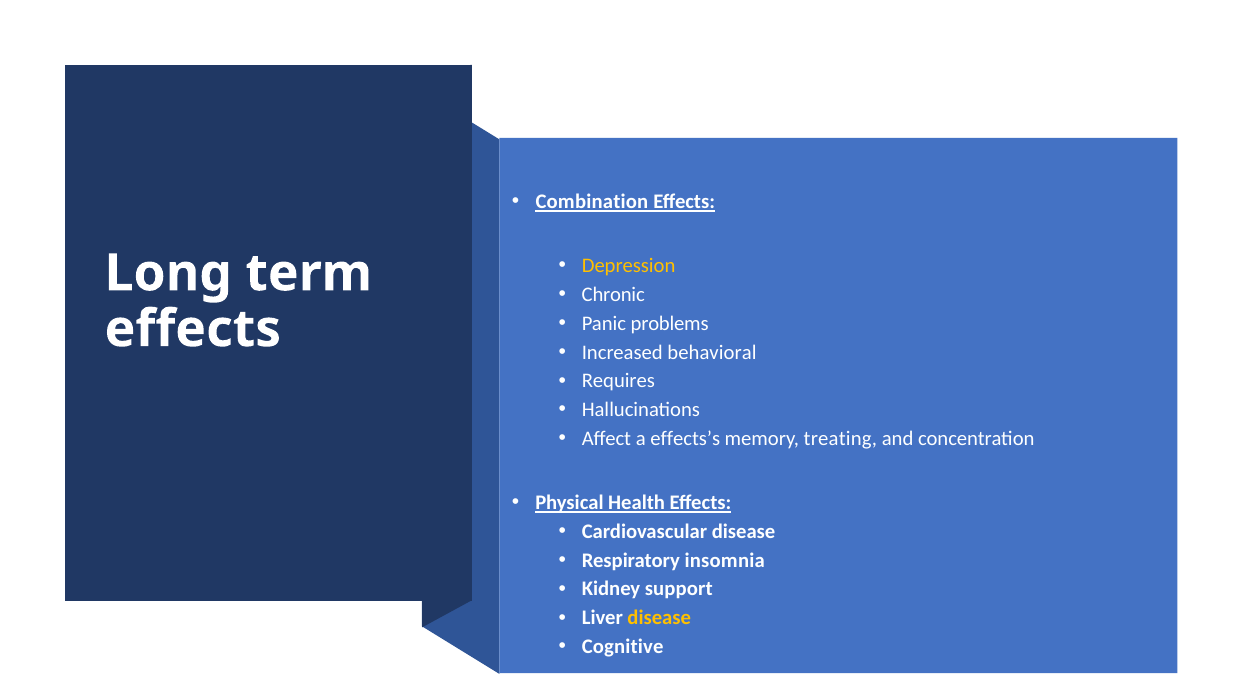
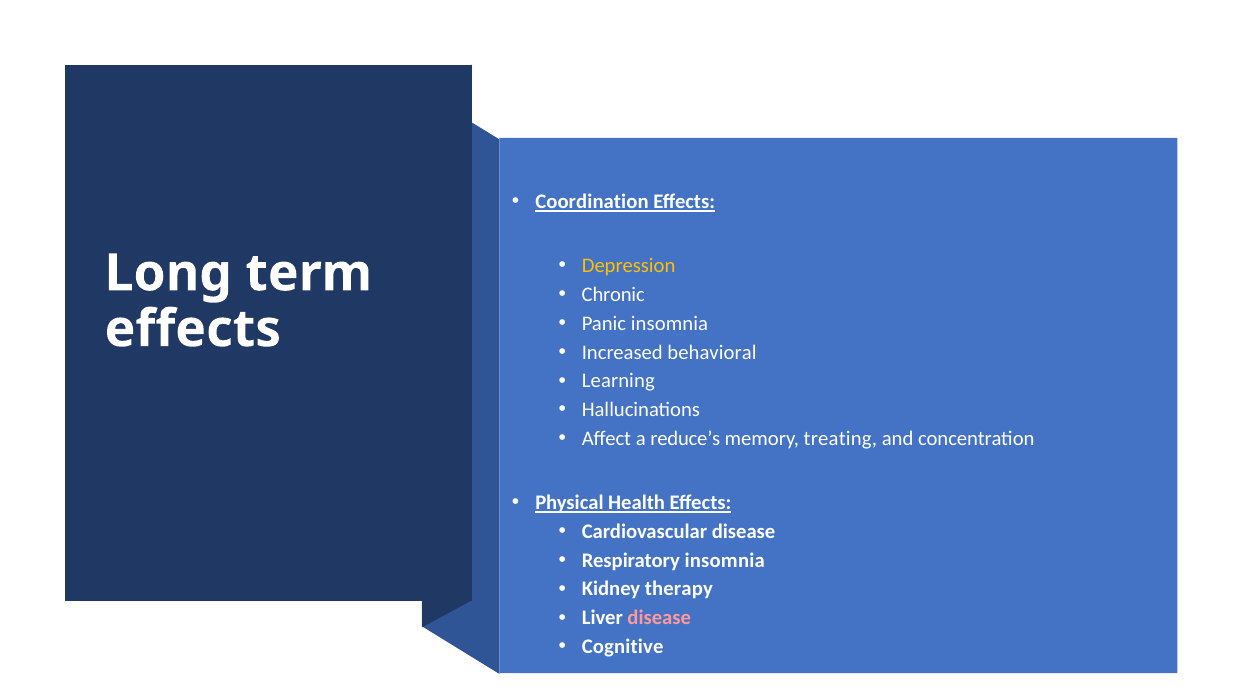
Combination: Combination -> Coordination
Panic problems: problems -> insomnia
Requires: Requires -> Learning
effects’s: effects’s -> reduce’s
support: support -> therapy
disease at (659, 618) colour: yellow -> pink
